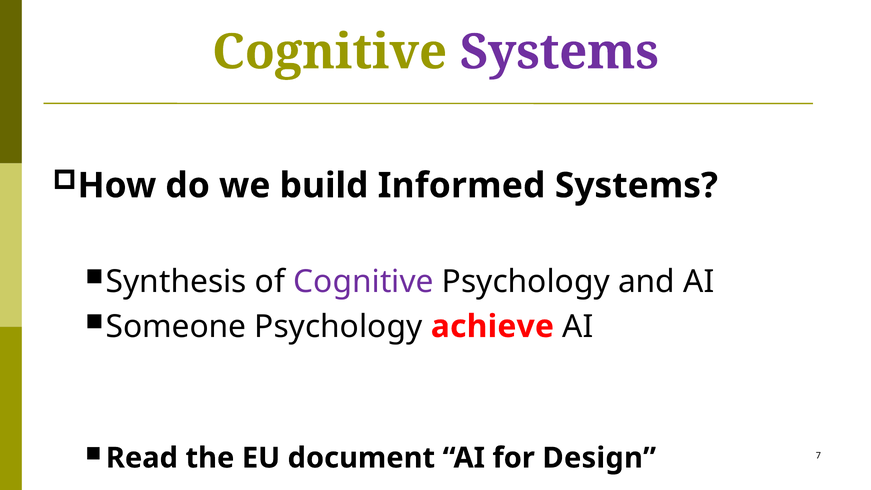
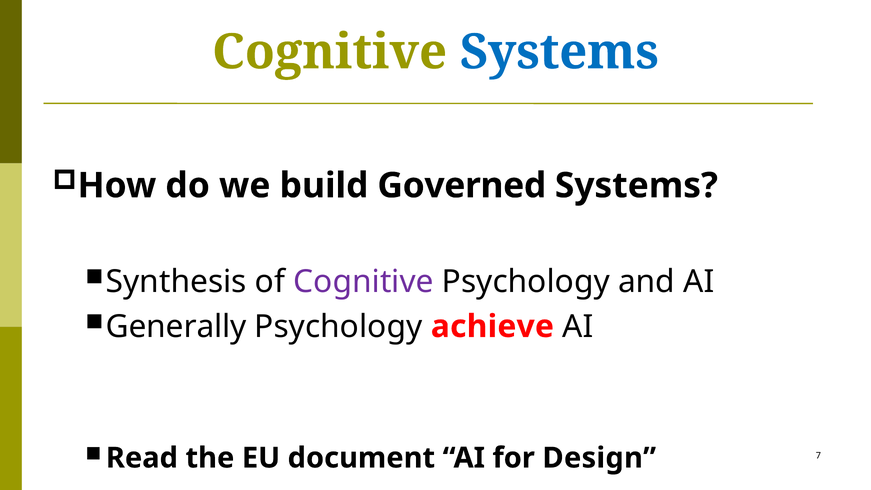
Systems at (559, 52) colour: purple -> blue
Informed: Informed -> Governed
Someone: Someone -> Generally
